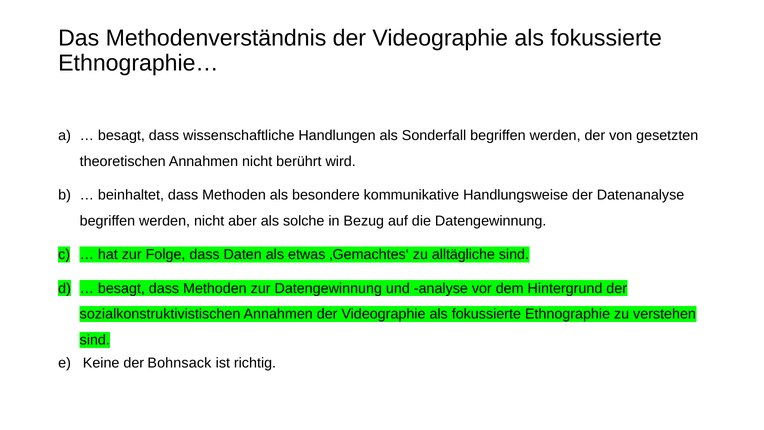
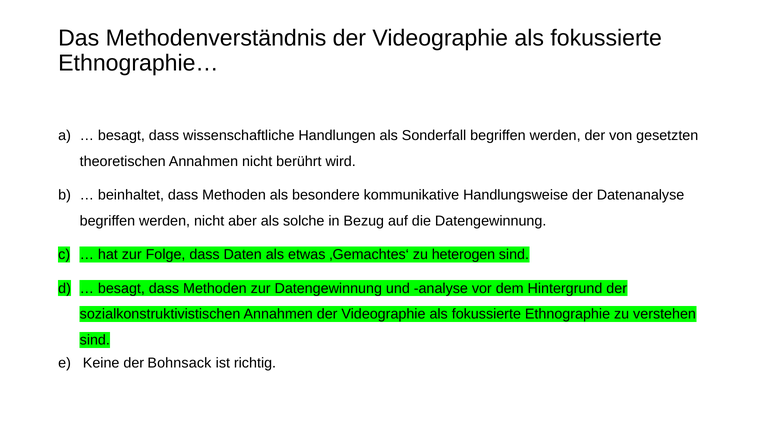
alltägliche: alltägliche -> heterogen
